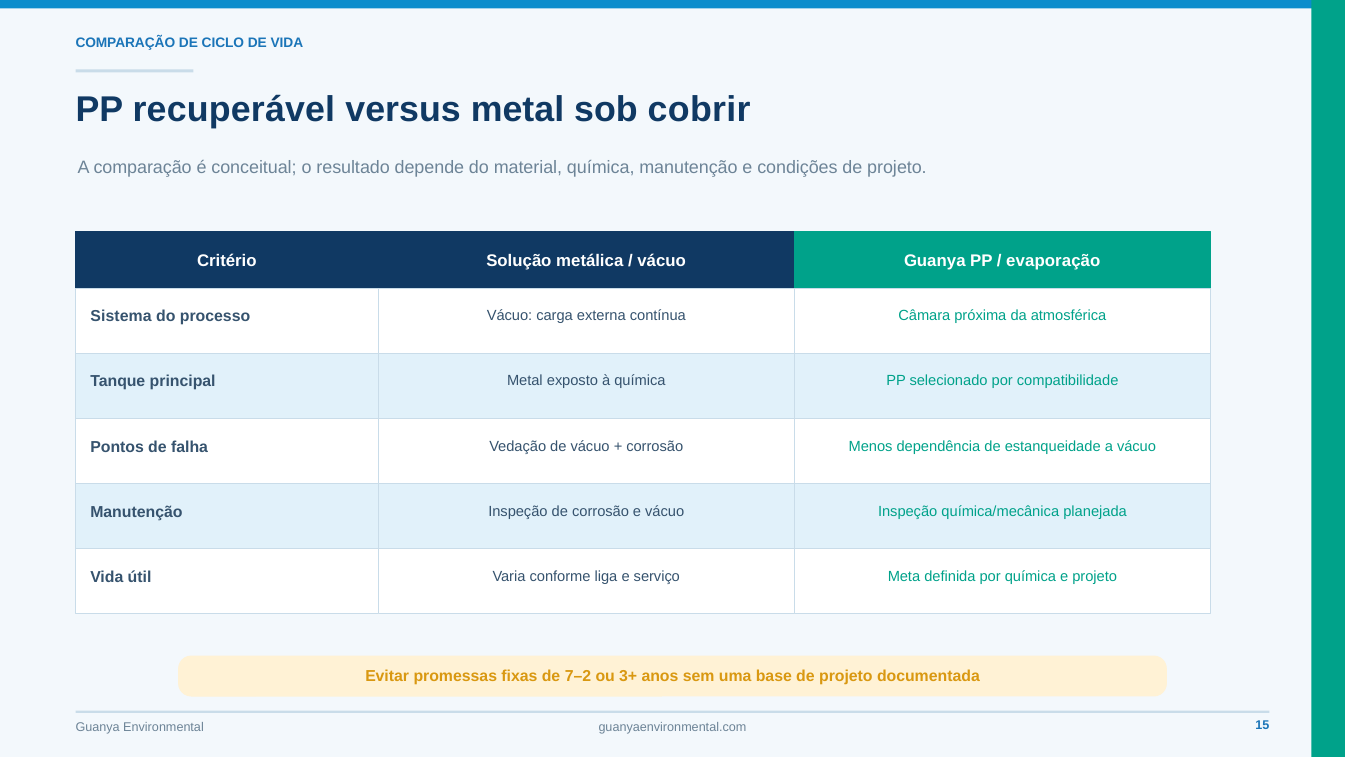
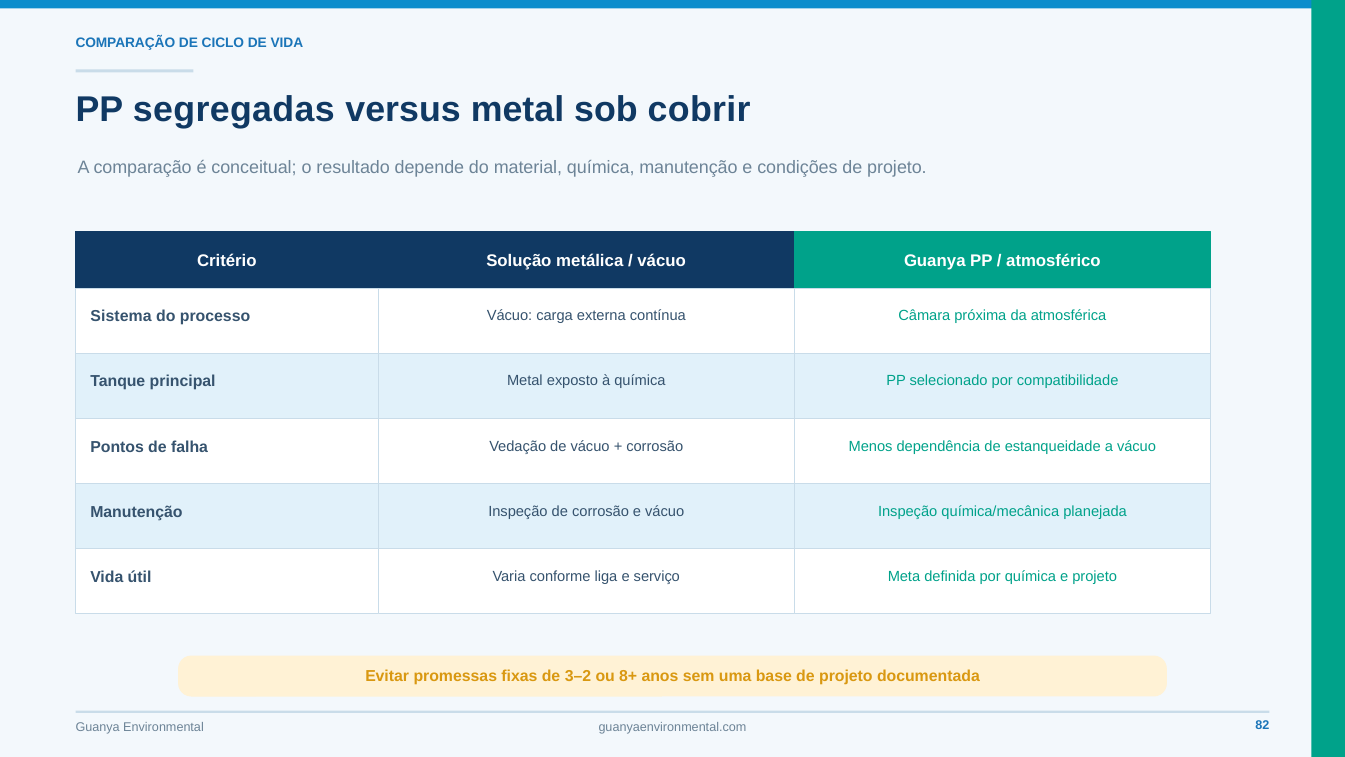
recuperável: recuperável -> segregadas
evaporação: evaporação -> atmosférico
7–2: 7–2 -> 3–2
3+: 3+ -> 8+
15: 15 -> 82
